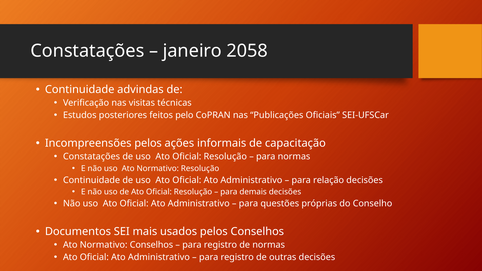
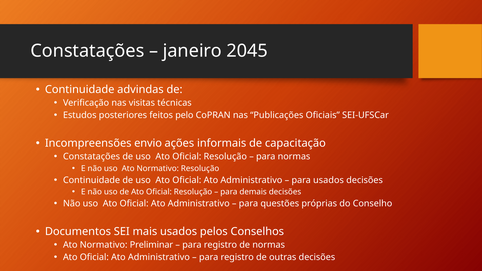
2058: 2058 -> 2045
Incompreensões pelos: pelos -> envio
para relação: relação -> usados
Normativo Conselhos: Conselhos -> Preliminar
